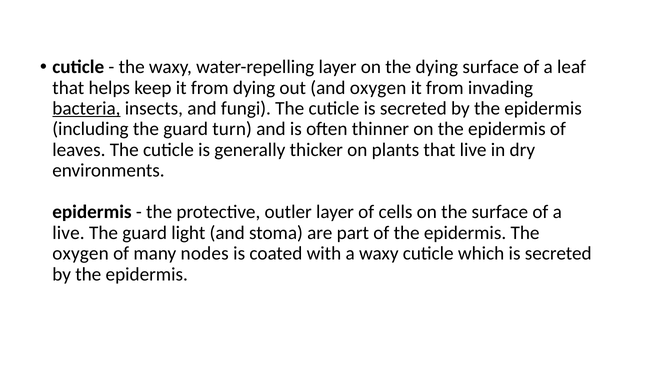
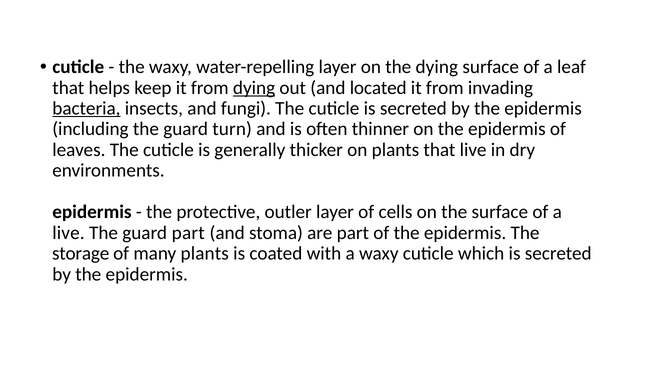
dying at (254, 88) underline: none -> present
and oxygen: oxygen -> located
guard light: light -> part
oxygen at (81, 254): oxygen -> storage
many nodes: nodes -> plants
